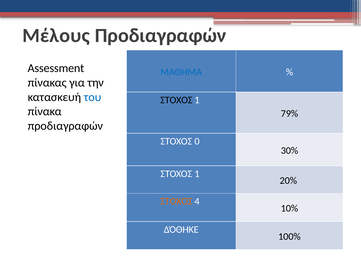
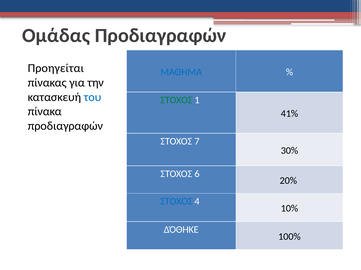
Μέλους: Μέλους -> Ομάδας
Assessment: Assessment -> Προηγείται
ΣΤΟΧΟΣ at (176, 100) colour: black -> green
79%: 79% -> 41%
0: 0 -> 7
1 at (197, 174): 1 -> 6
ΣΤΟΧΟΣ at (176, 202) colour: orange -> blue
